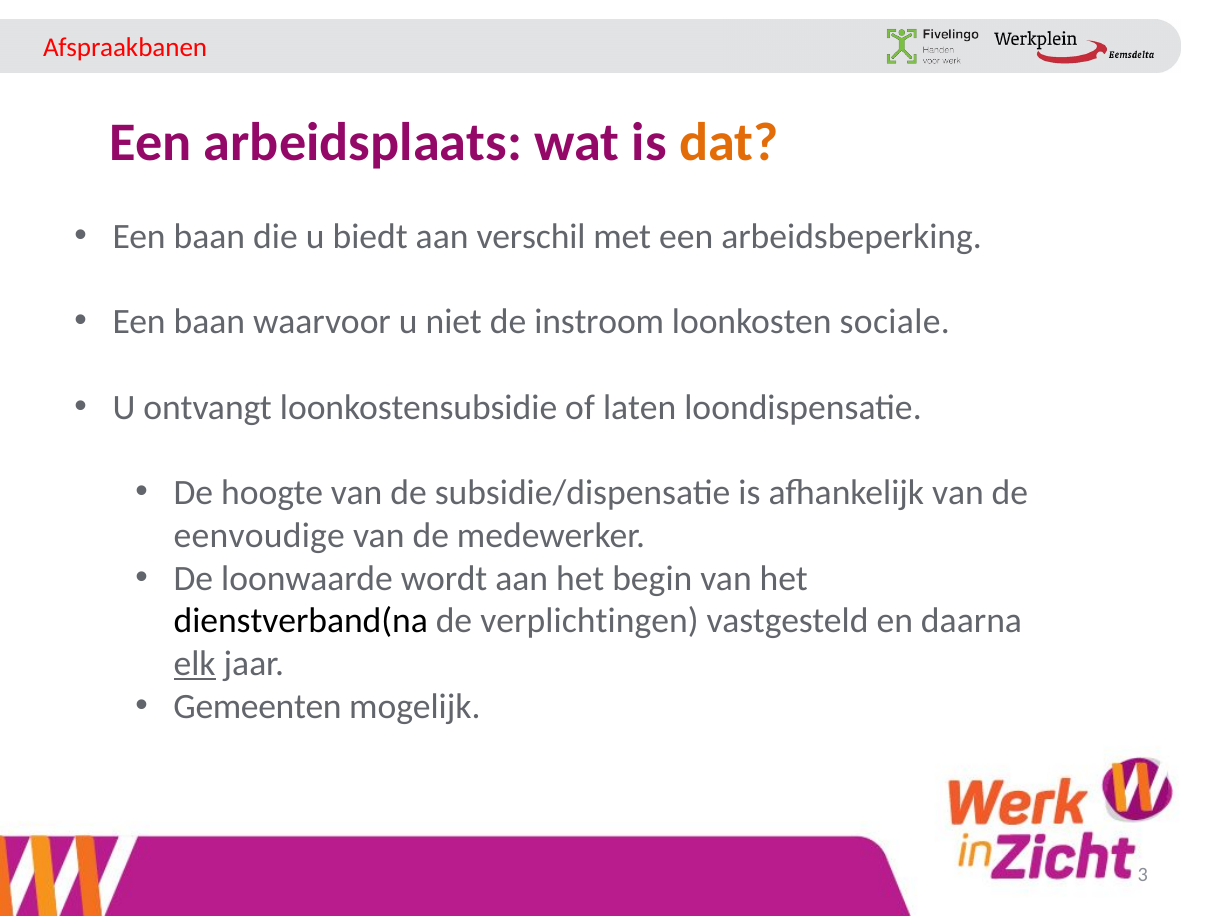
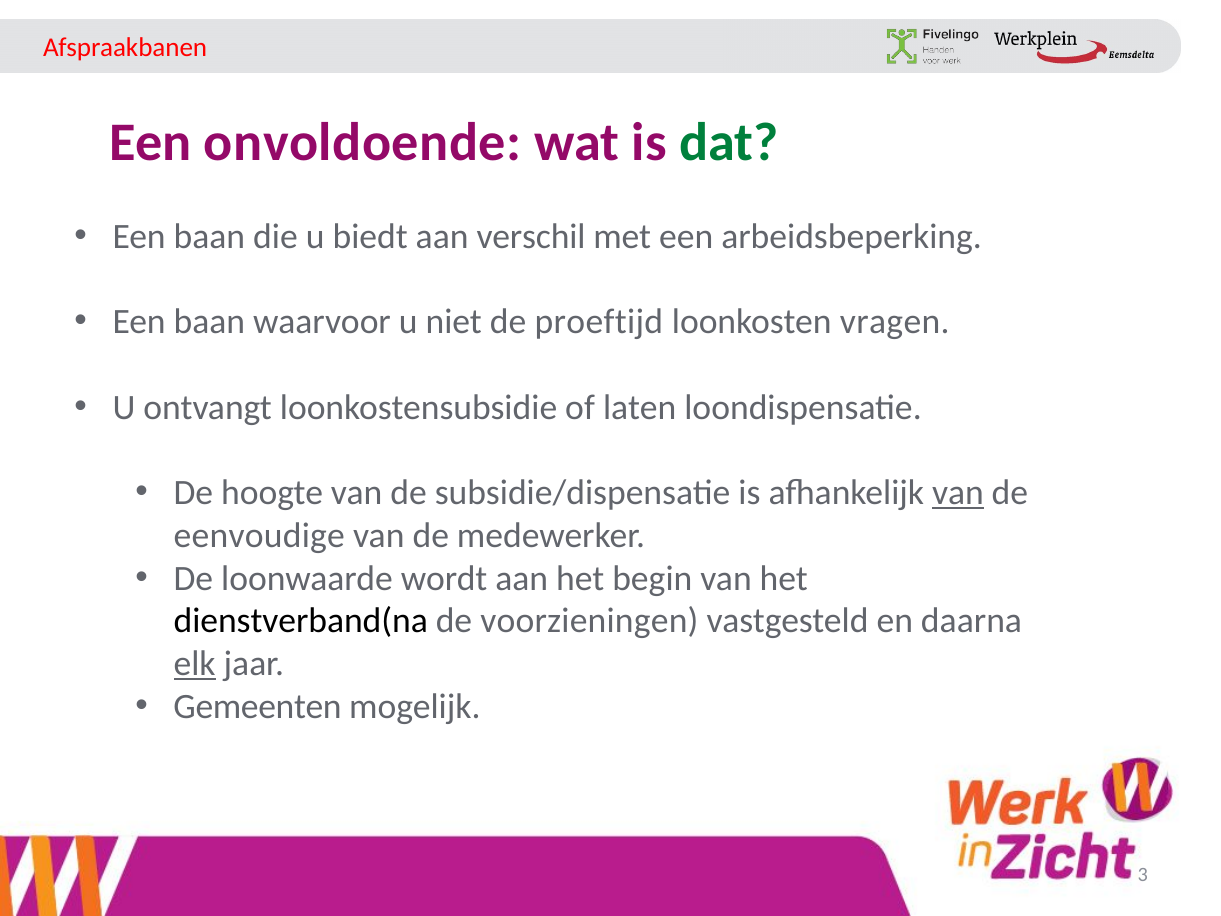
arbeidsplaats: arbeidsplaats -> onvoldoende
dat colour: orange -> green
instroom: instroom -> proeftijd
sociale: sociale -> vragen
van at (958, 493) underline: none -> present
verplichtingen: verplichtingen -> voorzieningen
